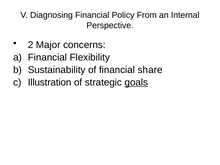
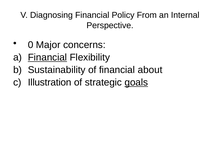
2: 2 -> 0
Financial at (47, 57) underline: none -> present
share: share -> about
